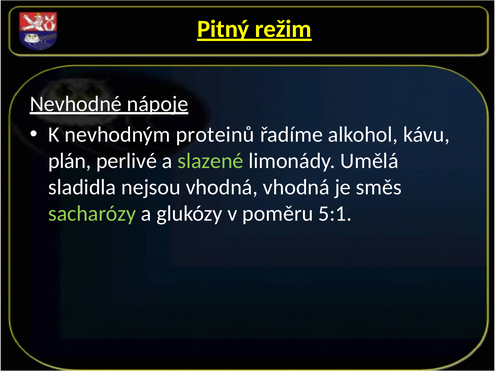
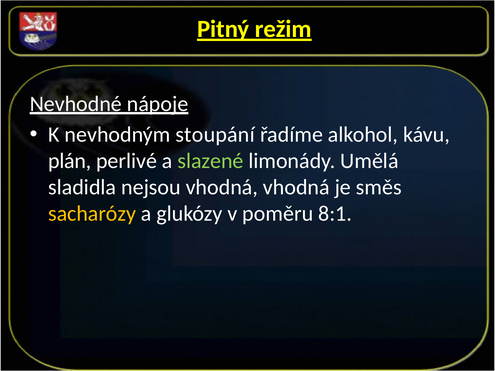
proteinů: proteinů -> stoupání
sacharózy colour: light green -> yellow
5:1: 5:1 -> 8:1
